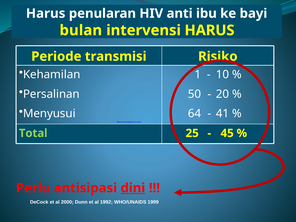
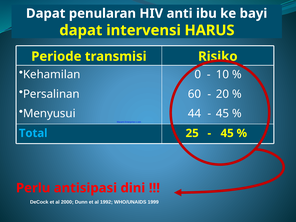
Harus at (46, 13): Harus -> Dapat
bulan at (81, 30): bulan -> dapat
1: 1 -> 0
50: 50 -> 60
64: 64 -> 44
41 at (222, 114): 41 -> 45
Total colour: light green -> light blue
dini underline: present -> none
